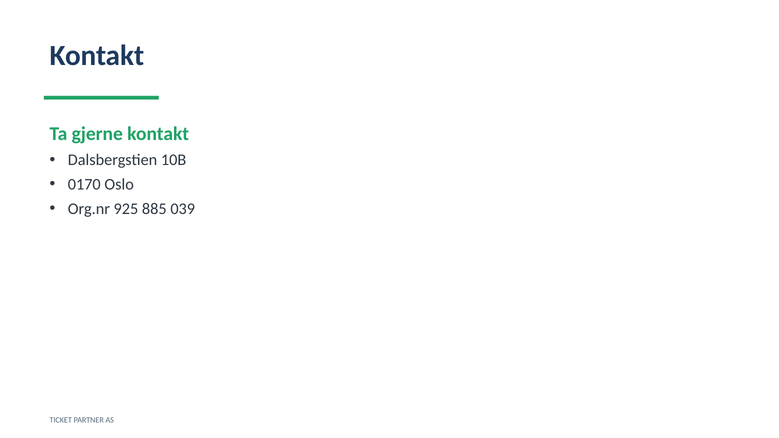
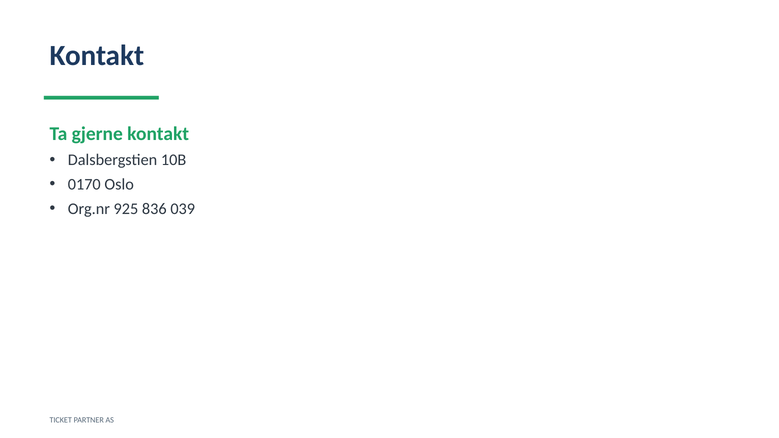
885: 885 -> 836
